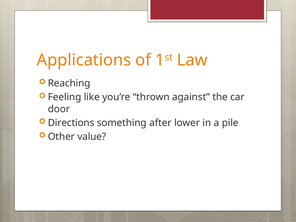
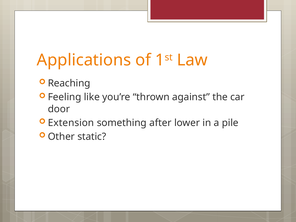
Directions: Directions -> Extension
value: value -> static
